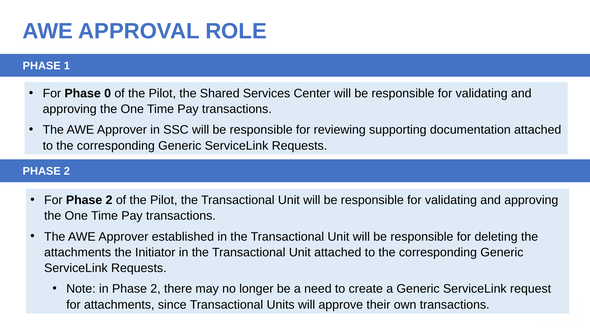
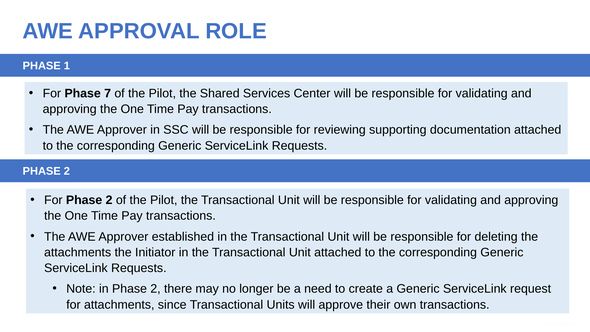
0: 0 -> 7
